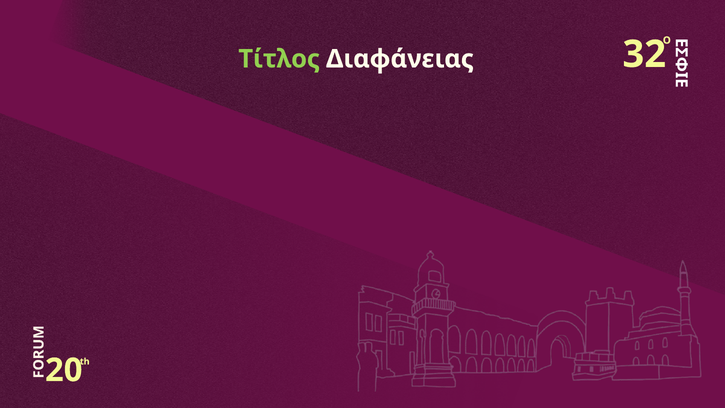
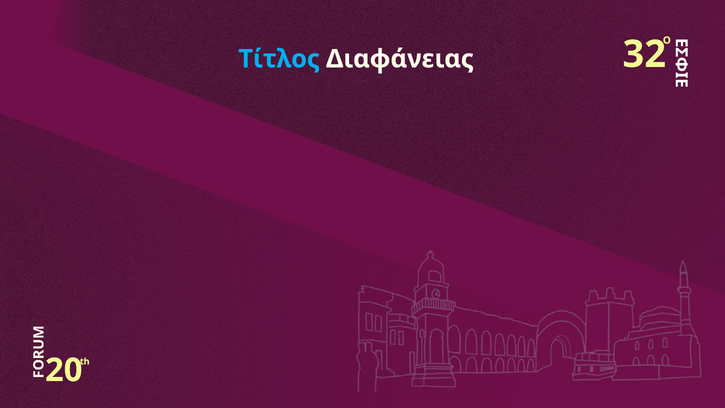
Τίτλος colour: light green -> light blue
